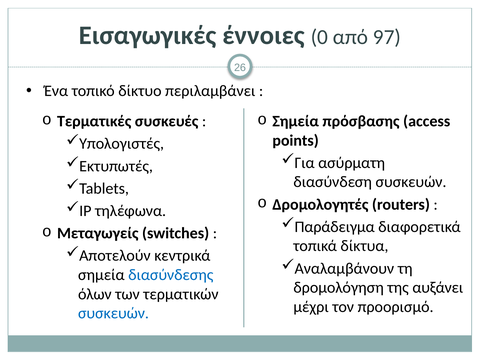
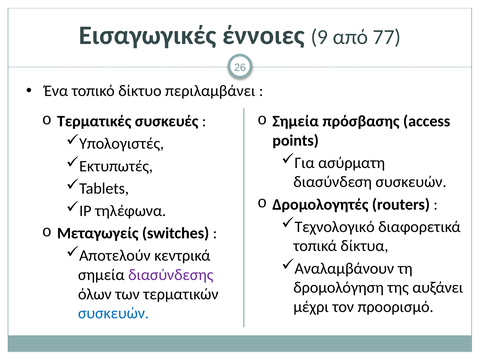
0: 0 -> 9
97: 97 -> 77
Παράδειγμα: Παράδειγμα -> Τεχνολογικό
διασύνδεσης colour: blue -> purple
